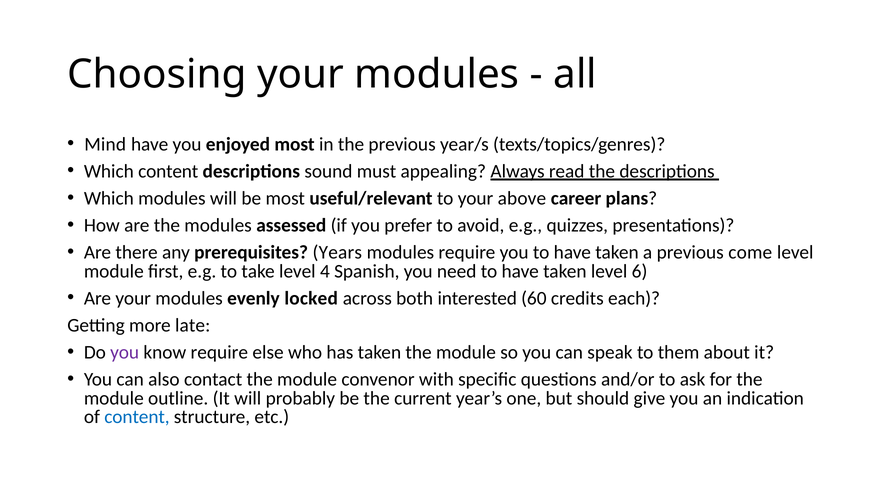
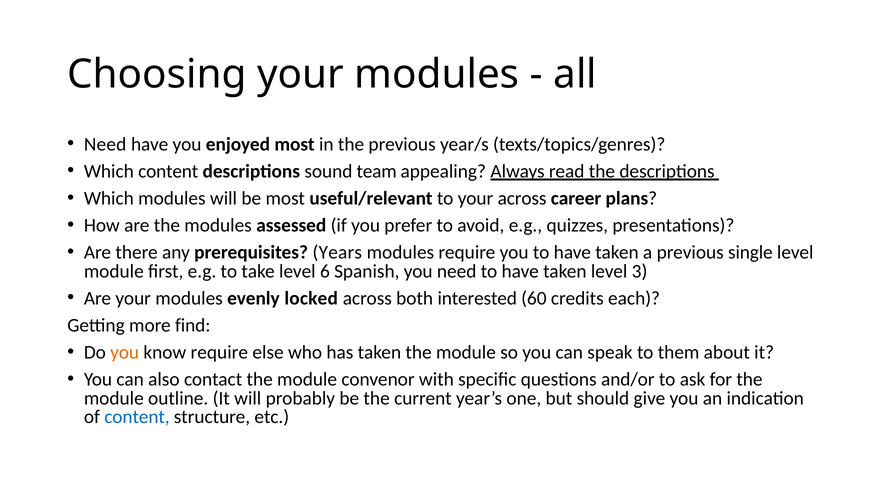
Mind at (105, 144): Mind -> Need
must: must -> team
your above: above -> across
come: come -> single
4: 4 -> 6
6: 6 -> 3
late: late -> find
you at (125, 352) colour: purple -> orange
